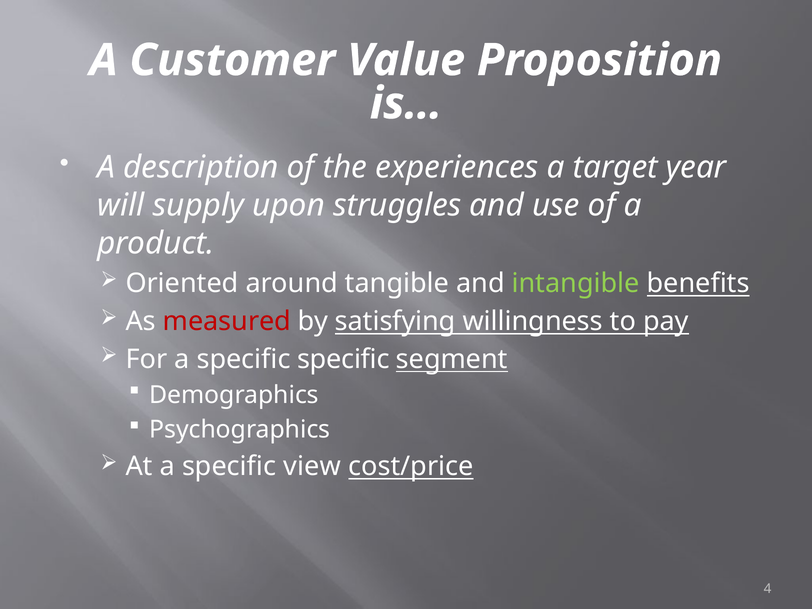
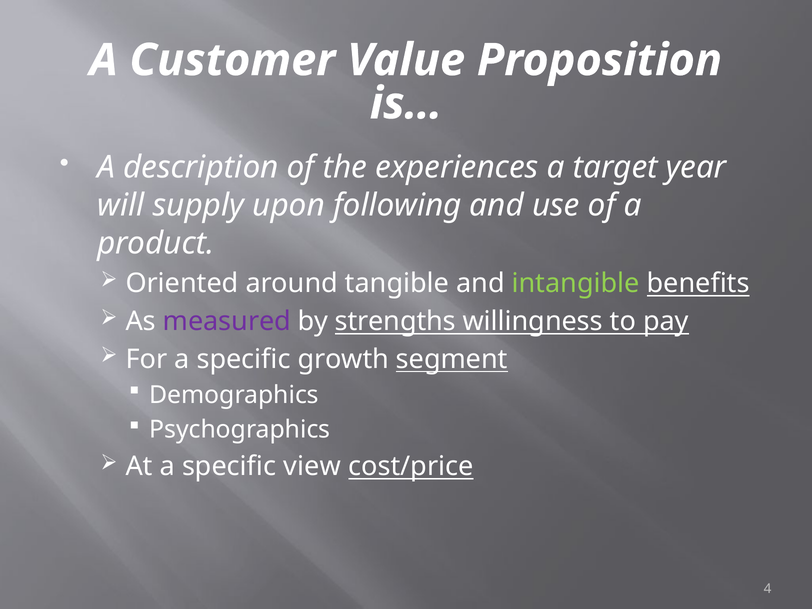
struggles: struggles -> following
measured colour: red -> purple
satisfying: satisfying -> strengths
specific specific: specific -> growth
